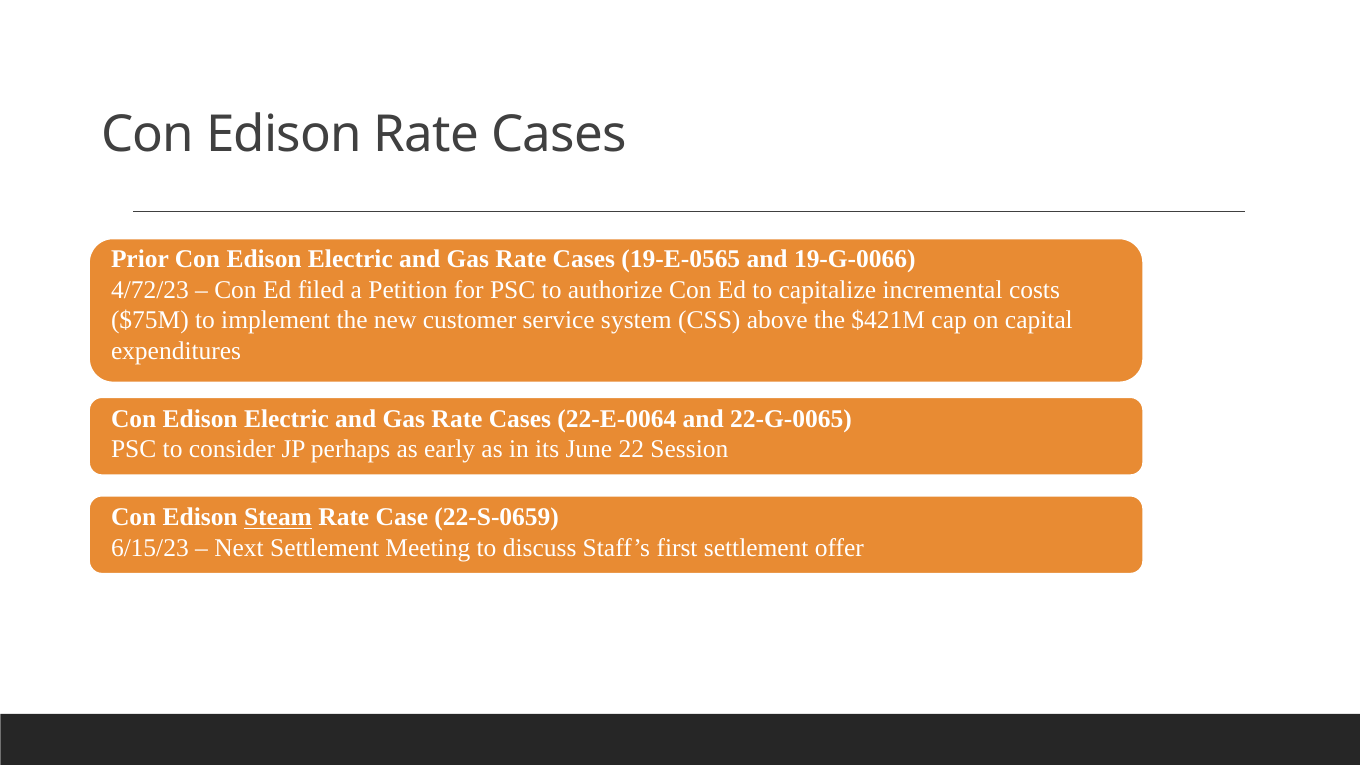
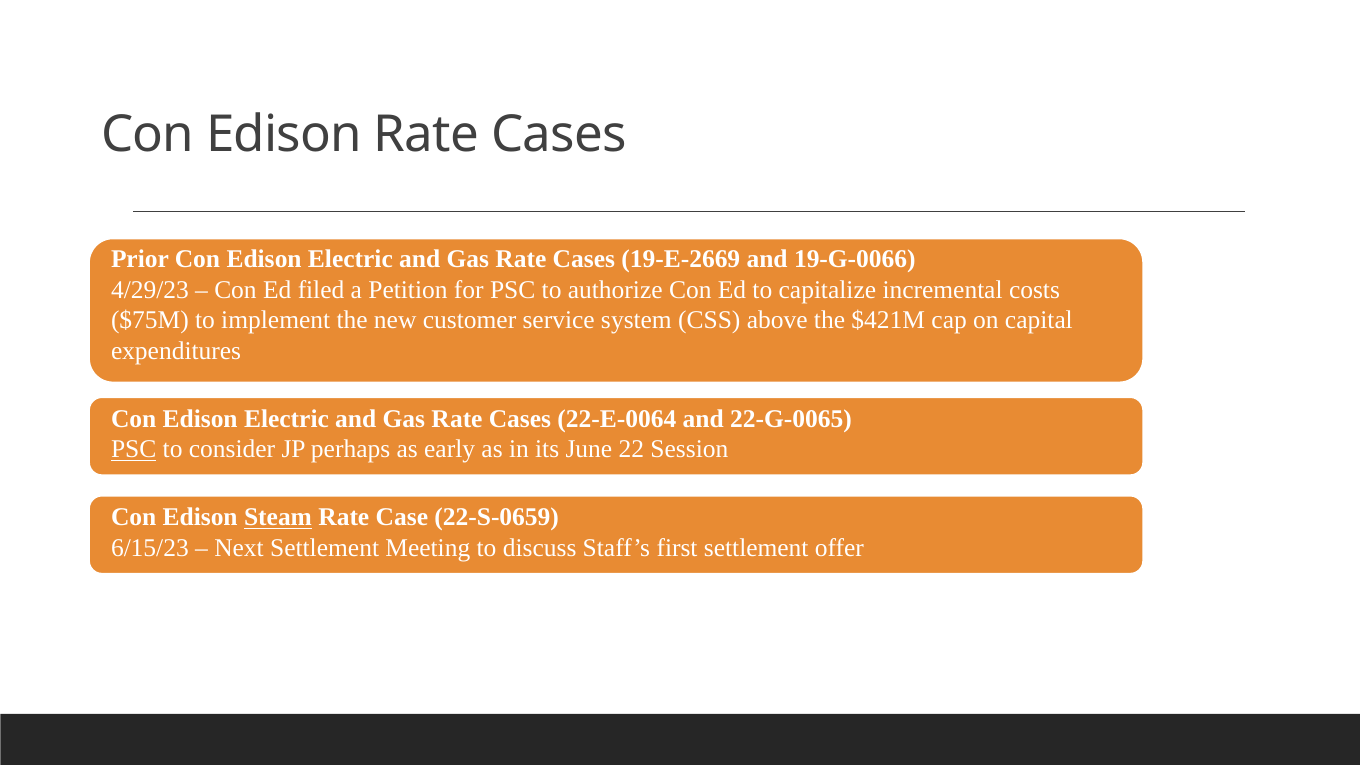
19-E-0565: 19-E-0565 -> 19-E-2669
4/72/23: 4/72/23 -> 4/29/23
PSC at (134, 449) underline: none -> present
